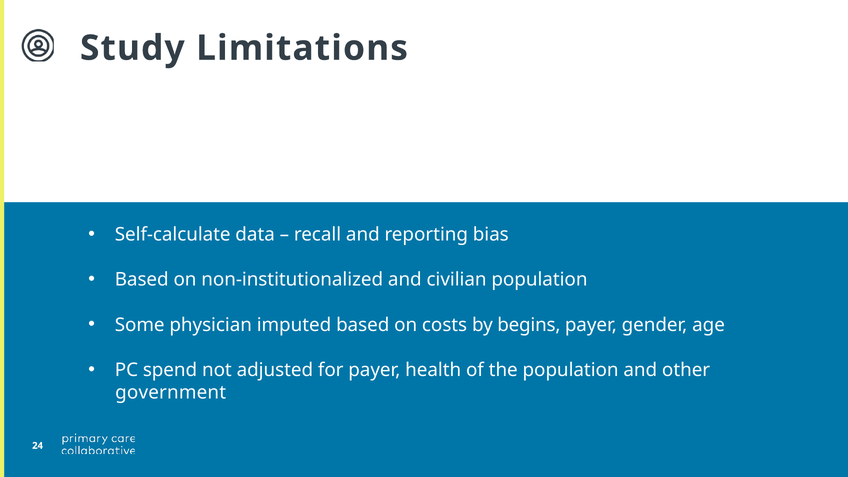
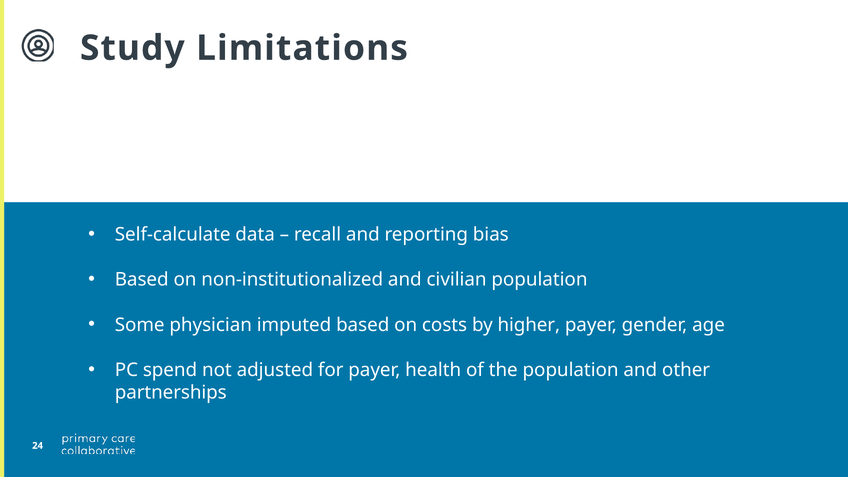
begins: begins -> higher
government: government -> partnerships
